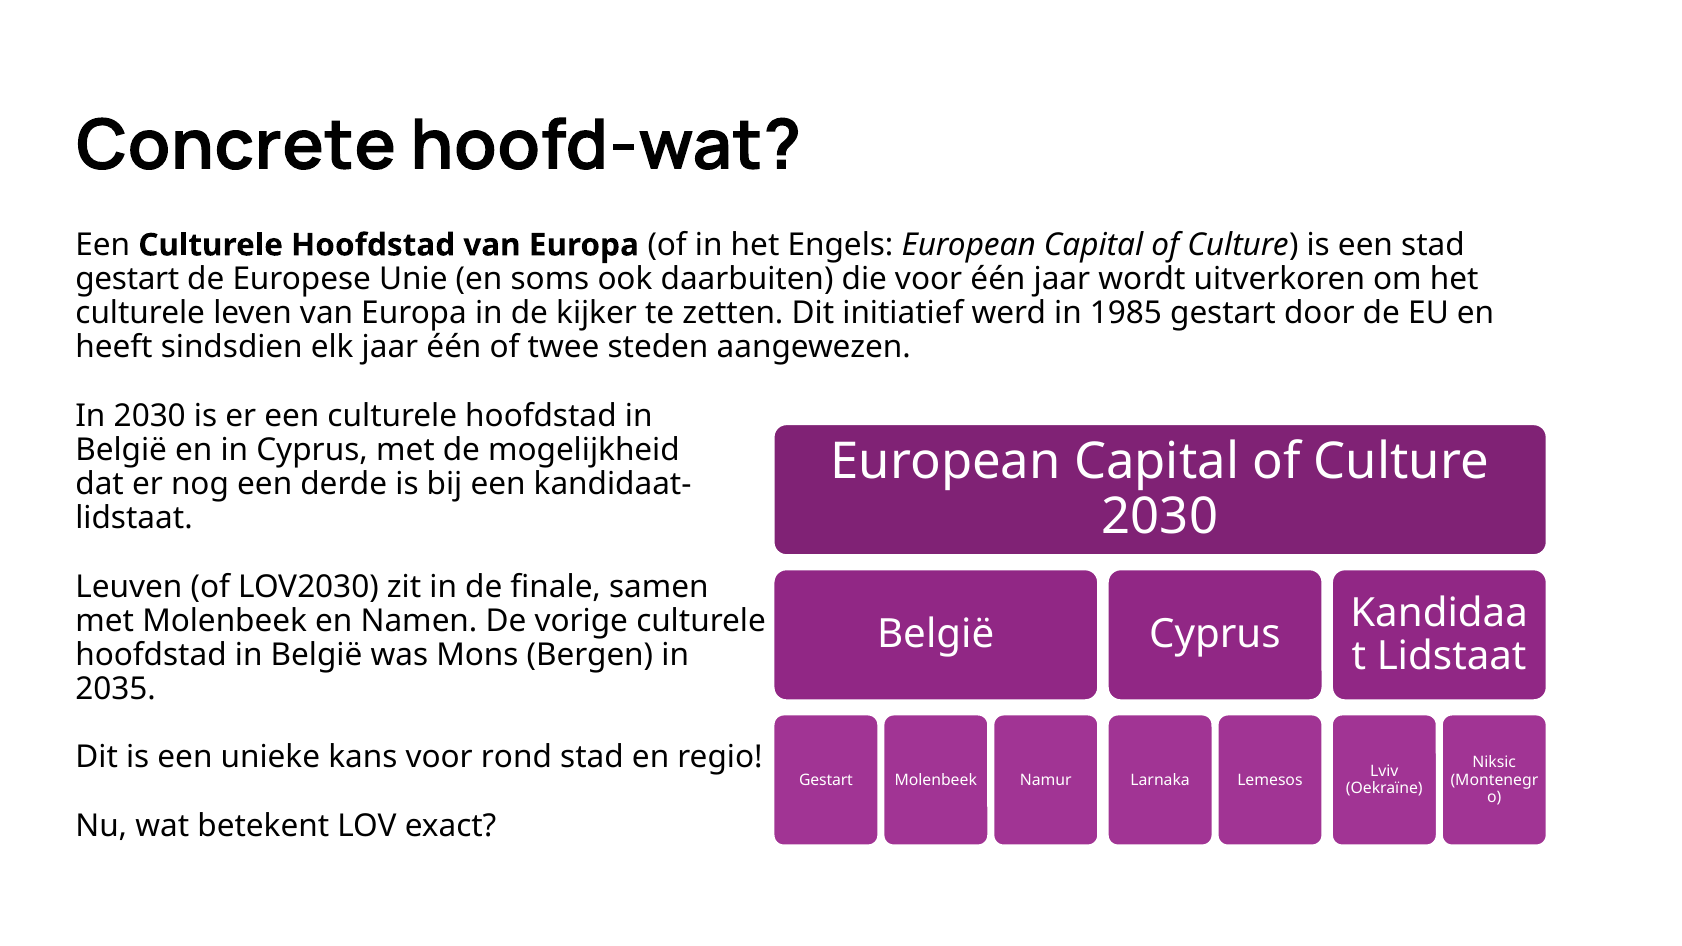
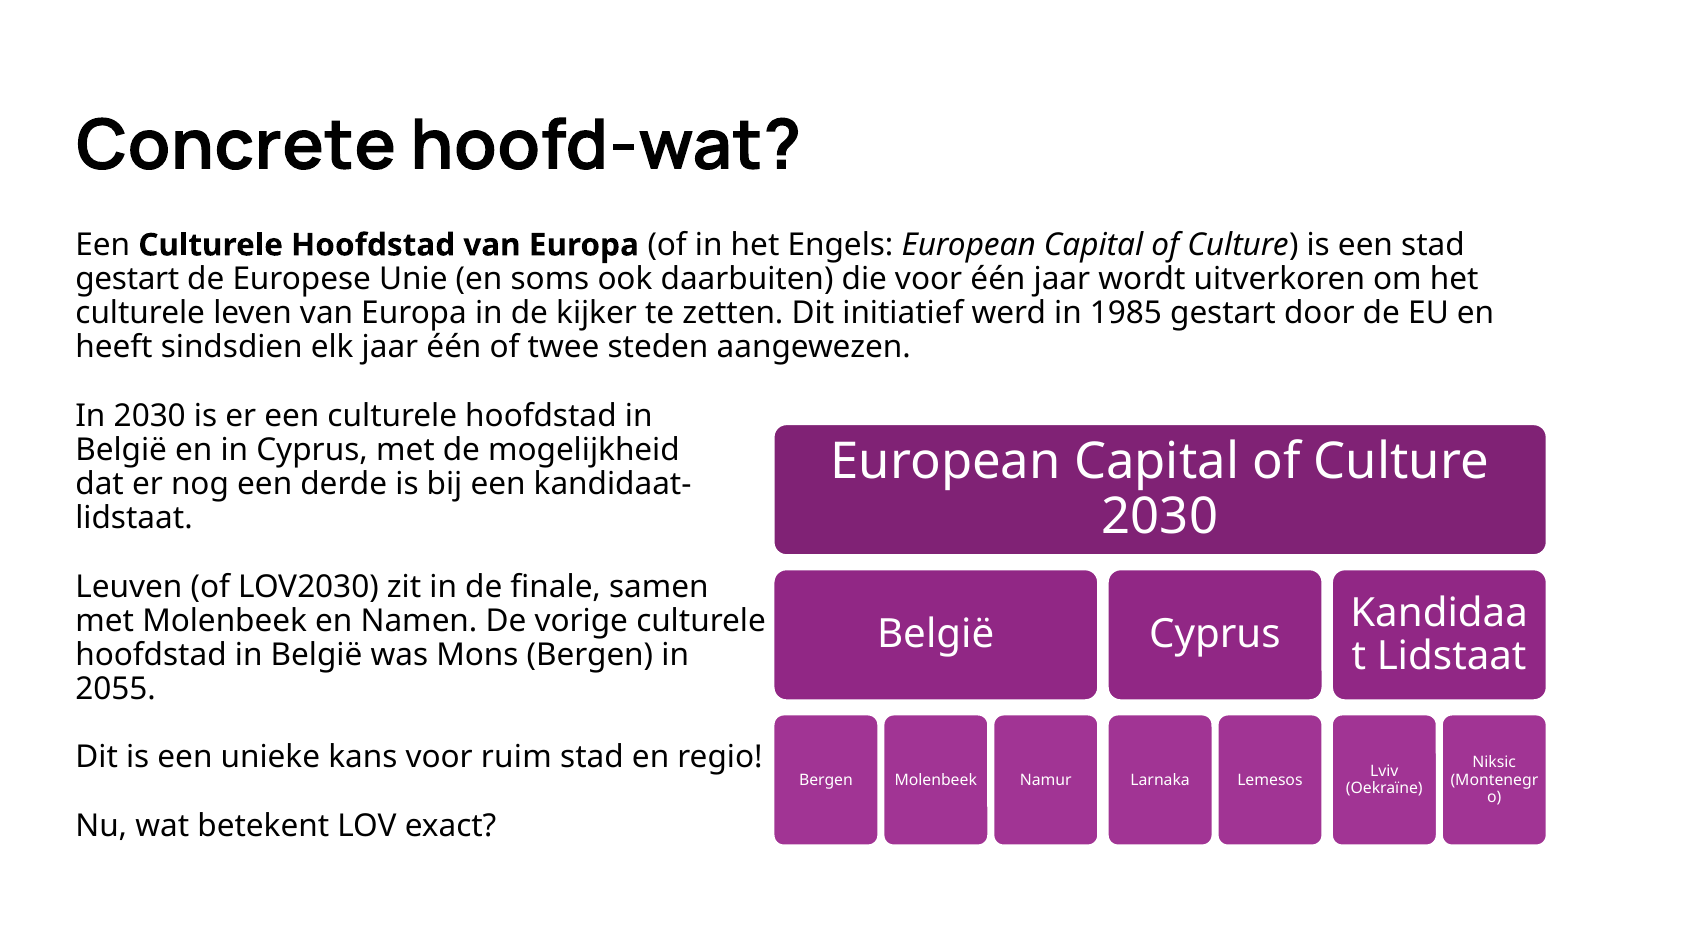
2035: 2035 -> 2055
rond: rond -> ruim
Gestart at (826, 780): Gestart -> Bergen
